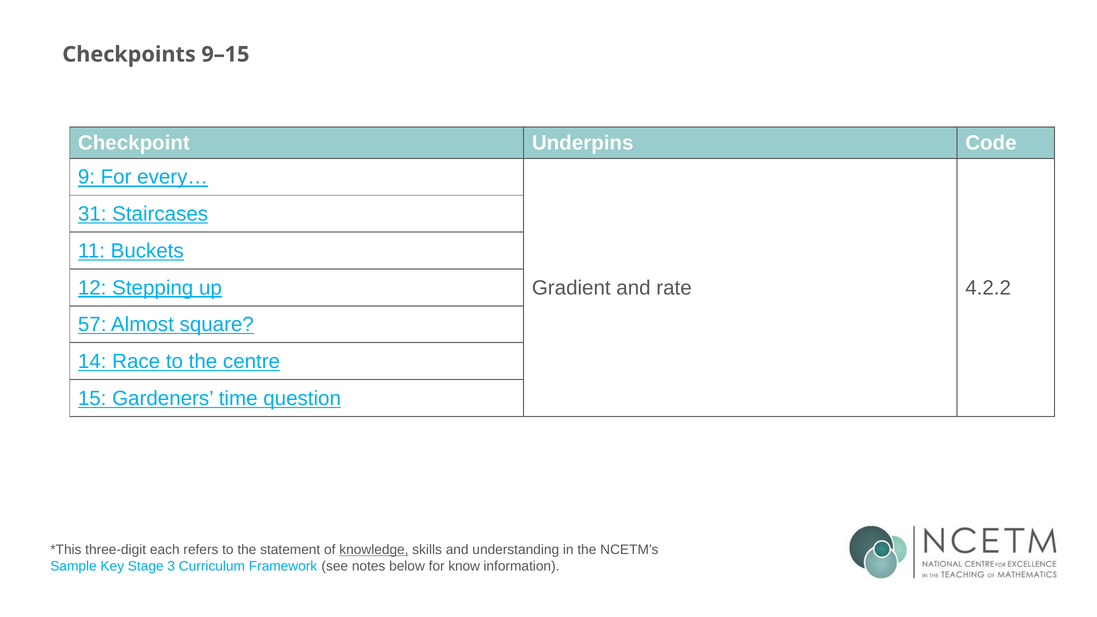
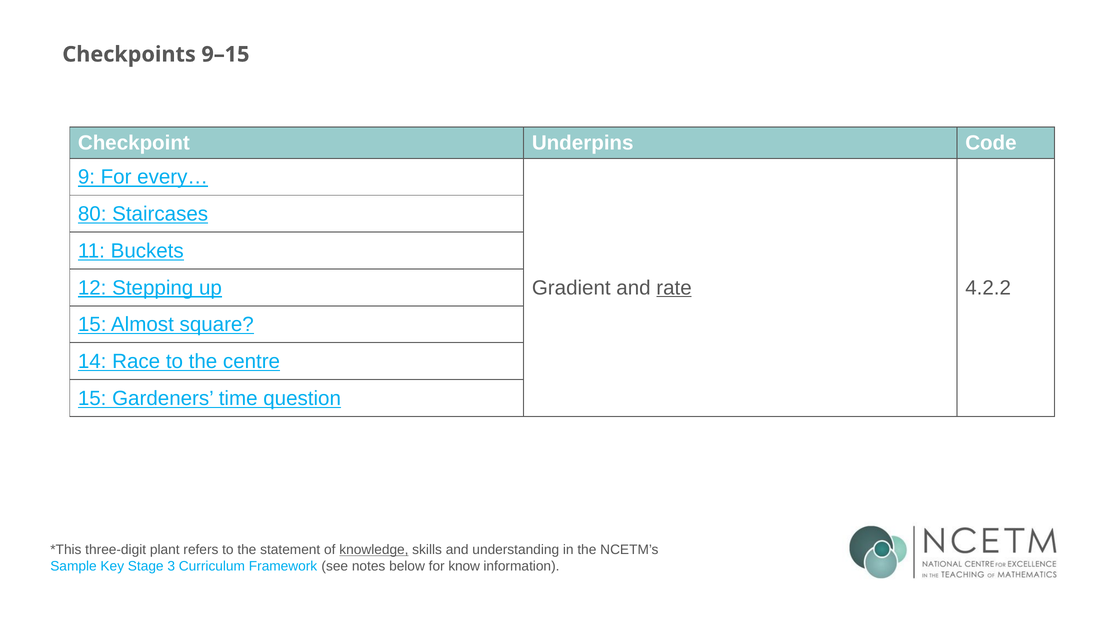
31: 31 -> 80
rate underline: none -> present
57 at (92, 325): 57 -> 15
each: each -> plant
